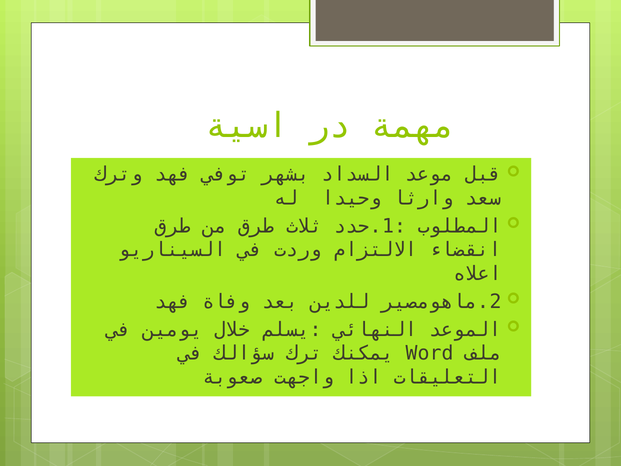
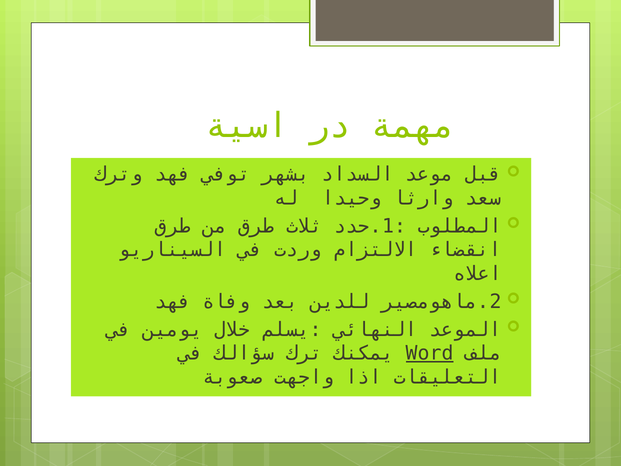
Word underline: none -> present
